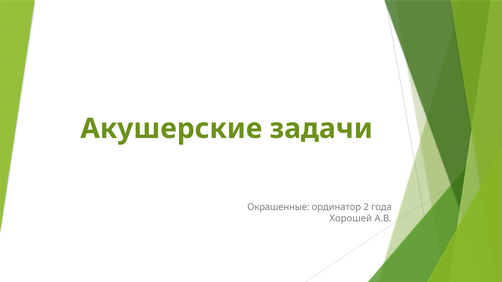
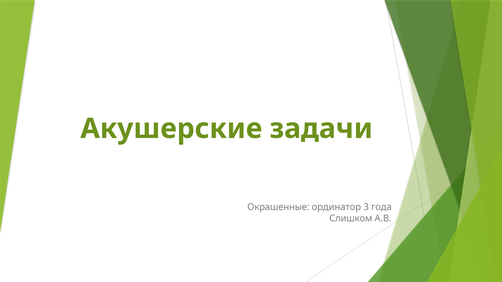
2: 2 -> 3
Хорошей: Хорошей -> Слишком
